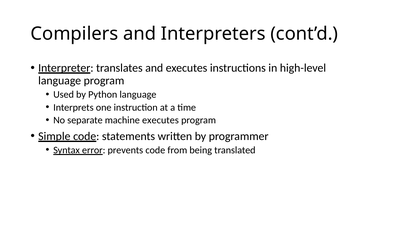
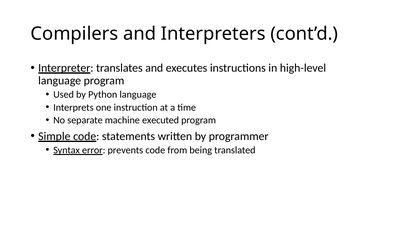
machine executes: executes -> executed
